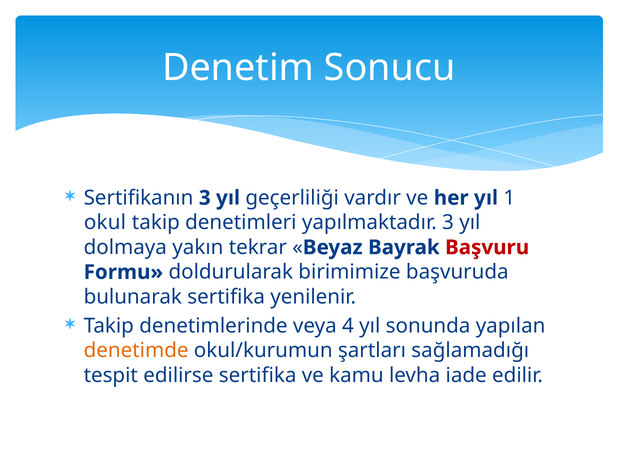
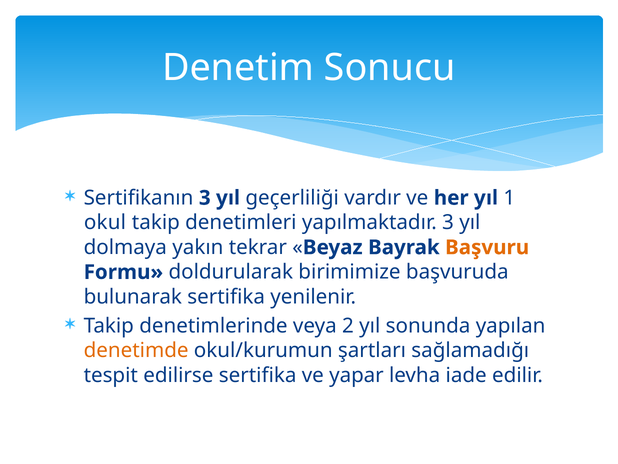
Başvuru colour: red -> orange
4: 4 -> 2
kamu: kamu -> yapar
